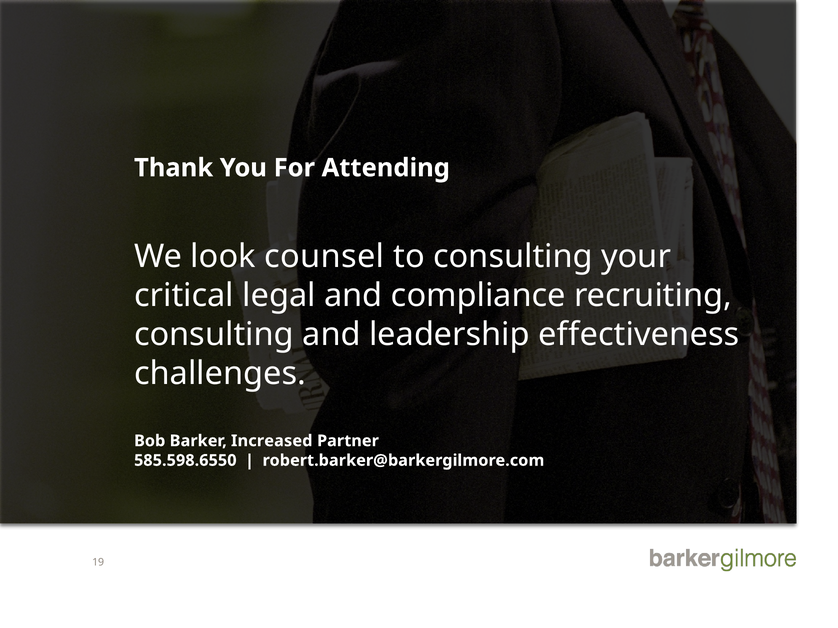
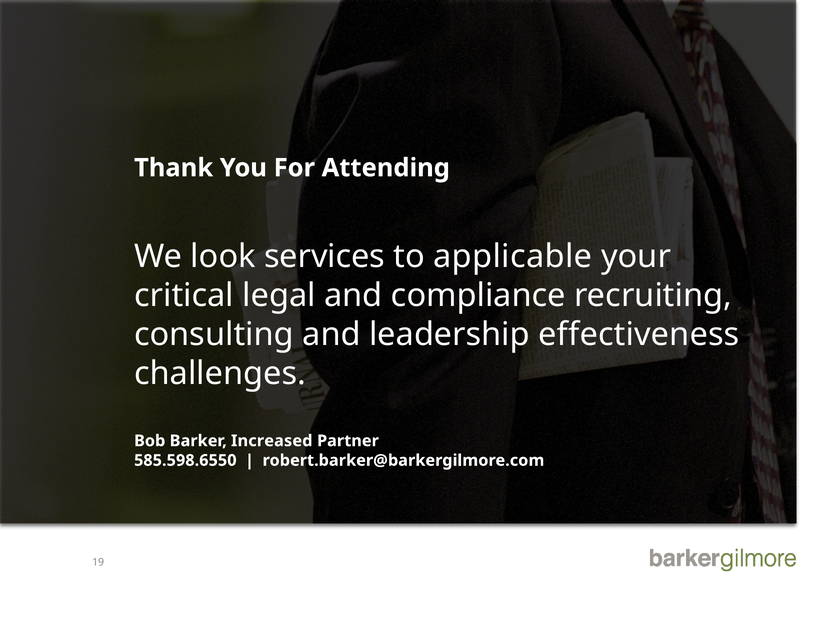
counsel: counsel -> services
to consulting: consulting -> applicable
